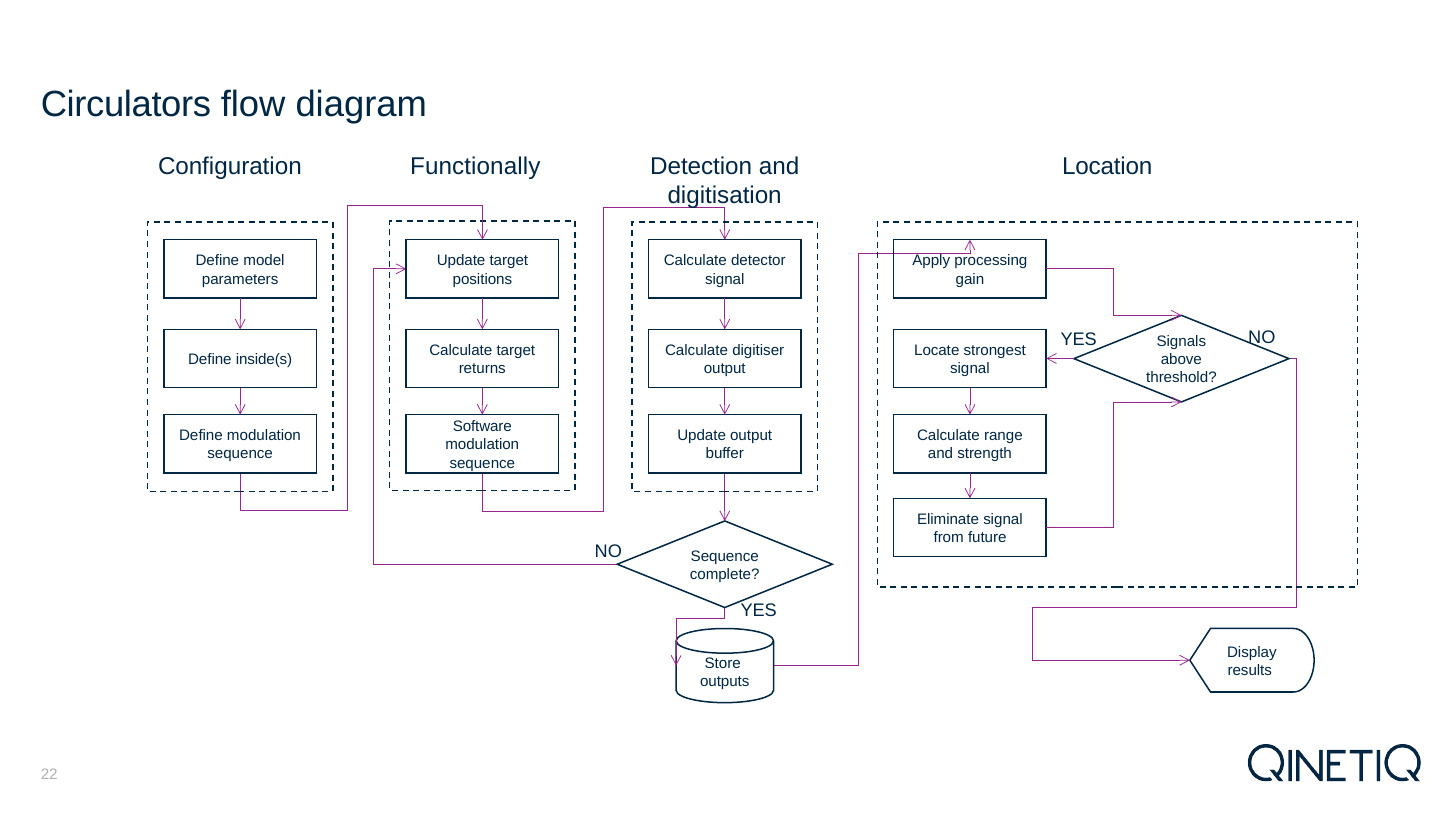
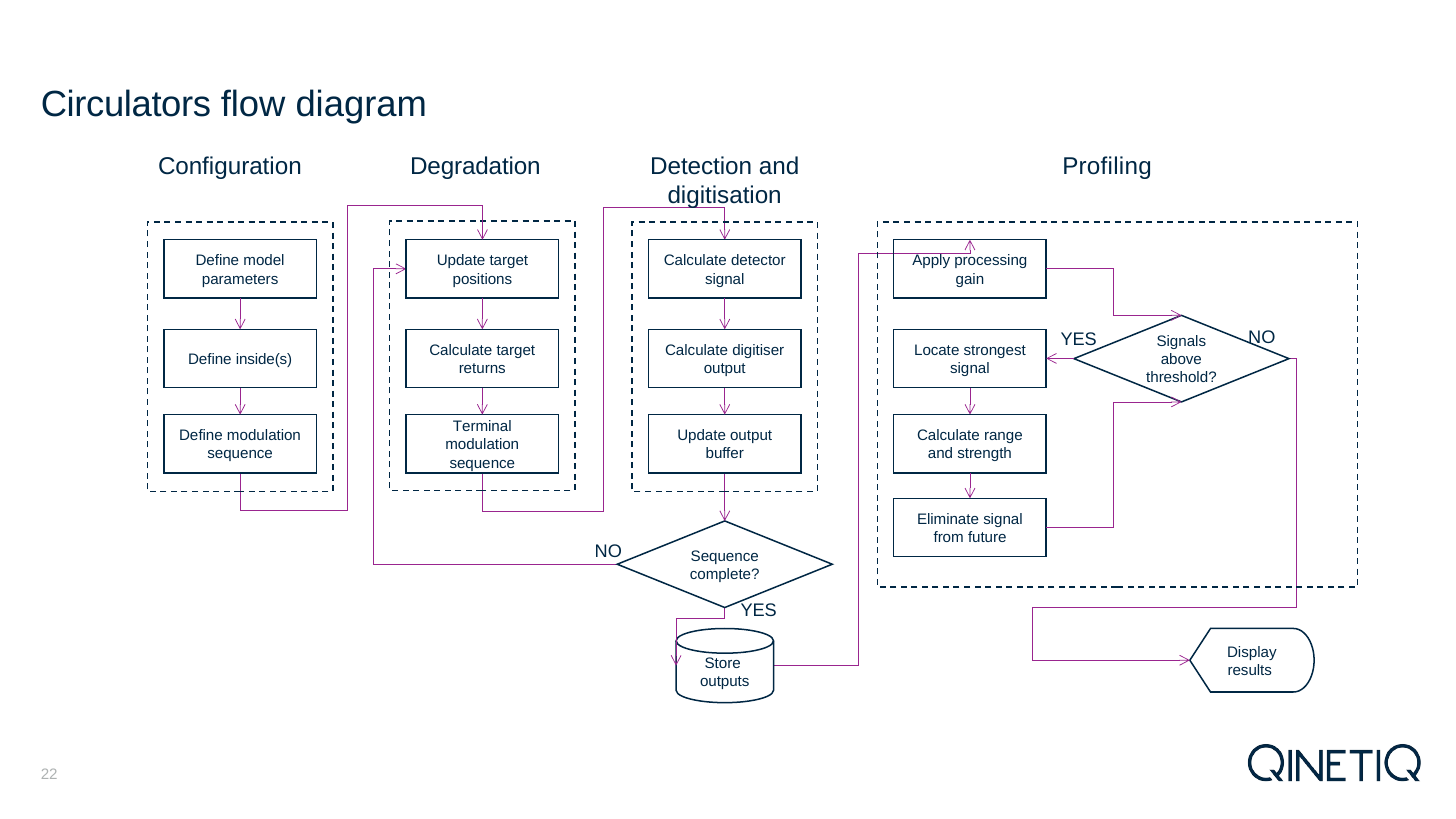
Functionally: Functionally -> Degradation
Location: Location -> Profiling
Software: Software -> Terminal
